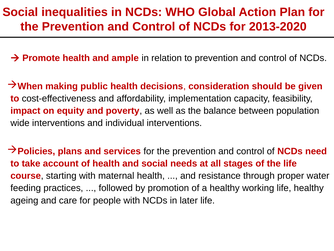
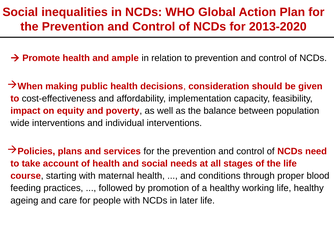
resistance: resistance -> conditions
water: water -> blood
